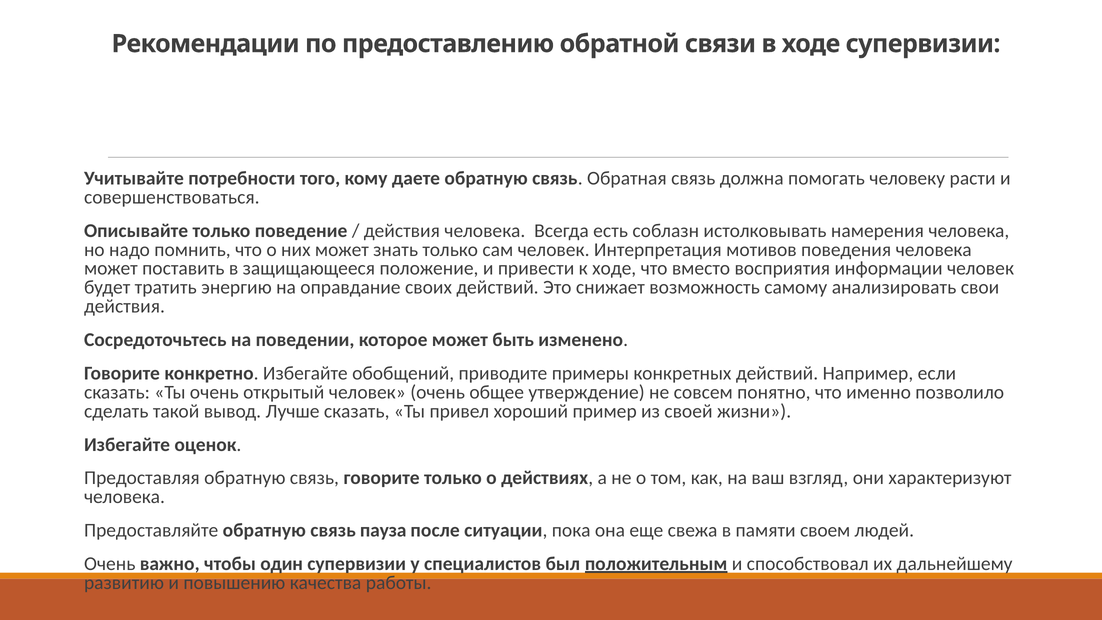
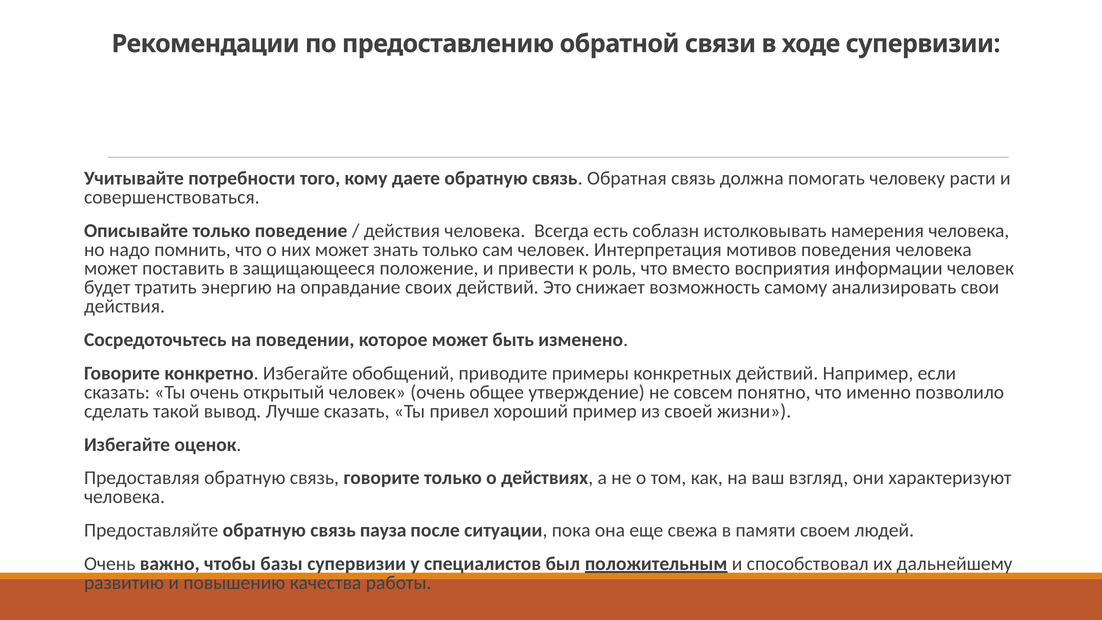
к ходе: ходе -> роль
один: один -> базы
